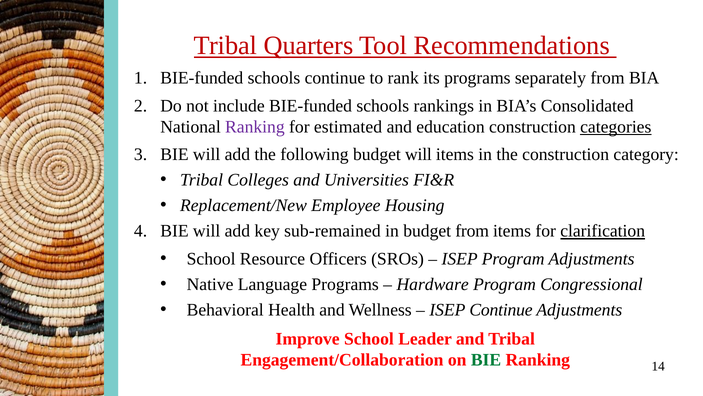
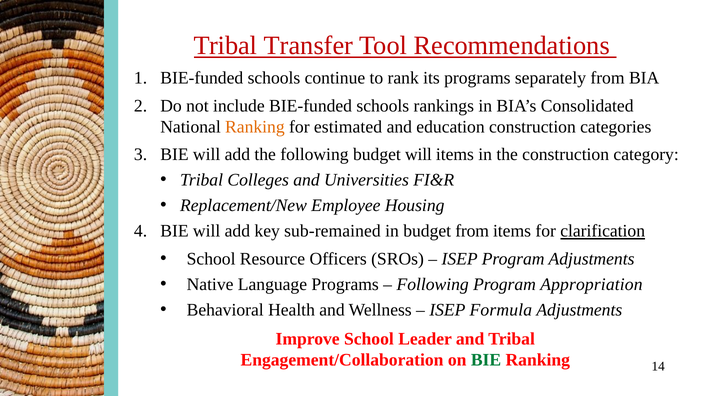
Quarters: Quarters -> Transfer
Ranking at (255, 127) colour: purple -> orange
categories underline: present -> none
Hardware at (433, 284): Hardware -> Following
Congressional: Congressional -> Appropriation
ISEP Continue: Continue -> Formula
